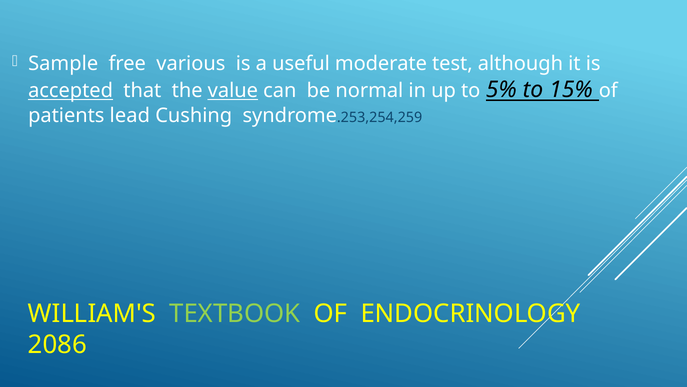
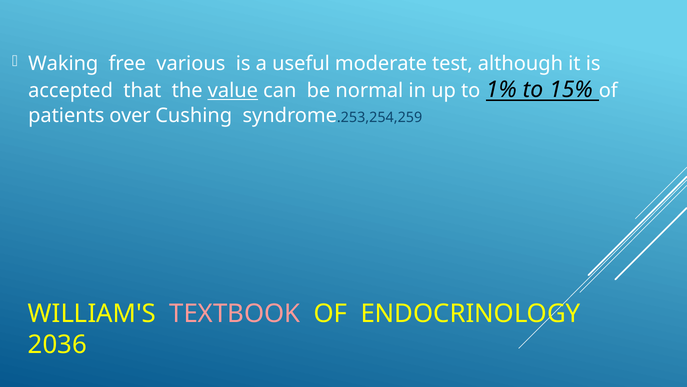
Sample: Sample -> Waking
accepted underline: present -> none
5%: 5% -> 1%
lead: lead -> over
TEXTBOOK colour: light green -> pink
2086: 2086 -> 2036
